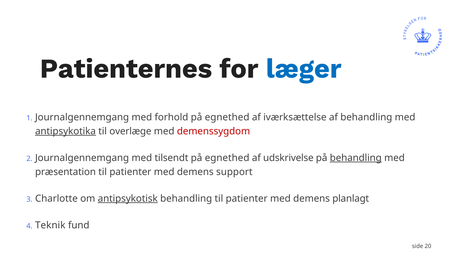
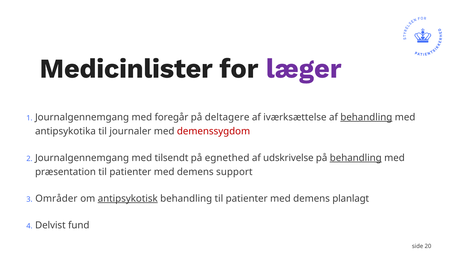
Patienternes: Patienternes -> Medicinlister
læger colour: blue -> purple
forhold: forhold -> foregår
egnethed at (227, 117): egnethed -> deltagere
behandling at (366, 117) underline: none -> present
antipsykotika underline: present -> none
overlæge: overlæge -> journaler
Charlotte: Charlotte -> Områder
Teknik: Teknik -> Delvist
